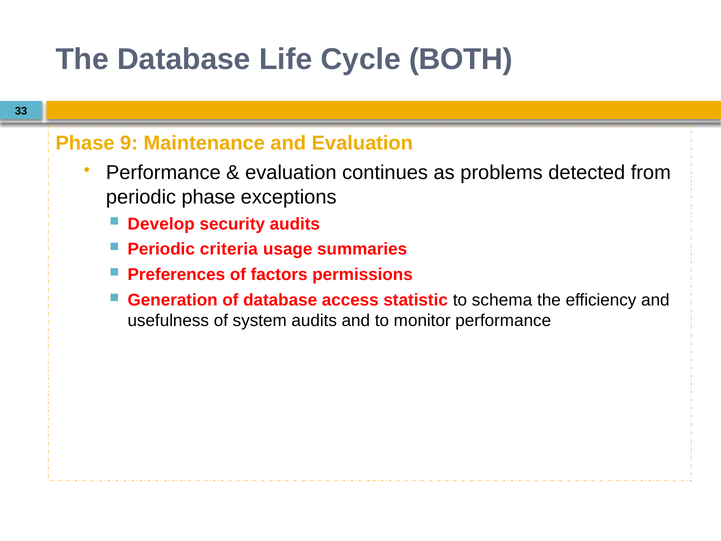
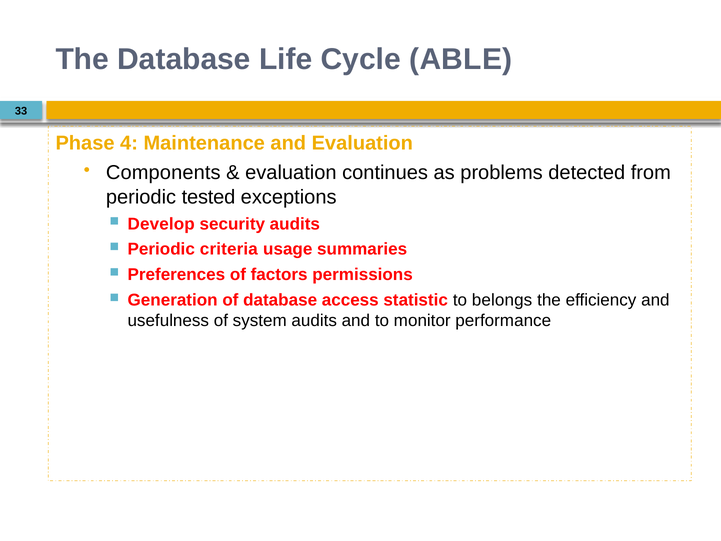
BOTH: BOTH -> ABLE
9: 9 -> 4
Performance at (163, 173): Performance -> Components
periodic phase: phase -> tested
schema: schema -> belongs
